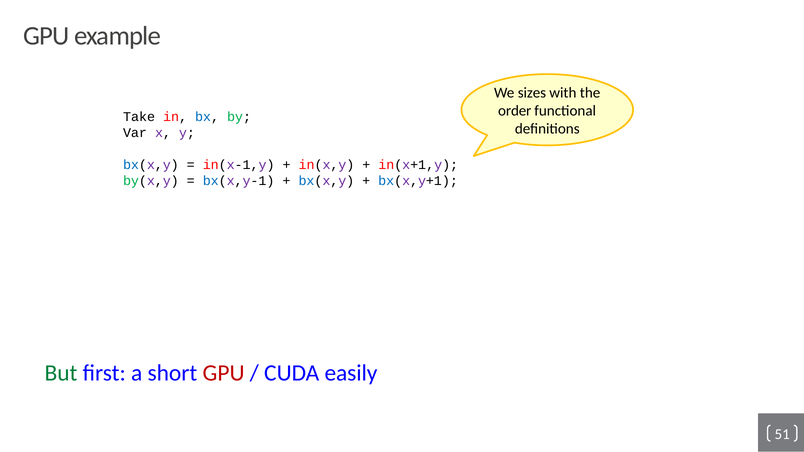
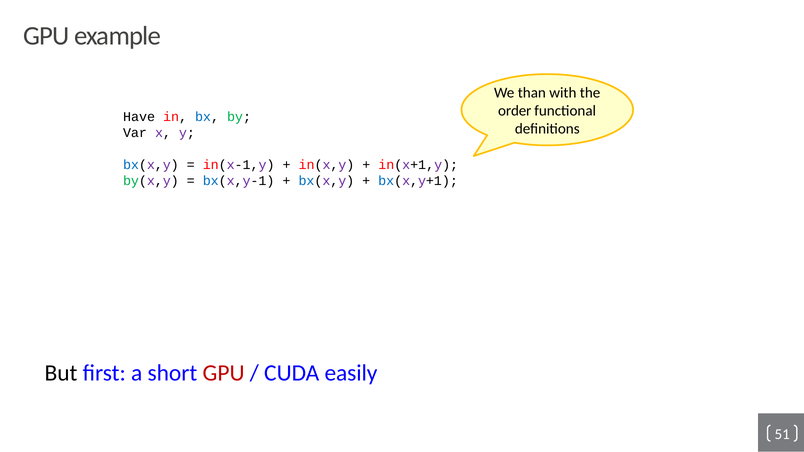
sizes: sizes -> than
Take: Take -> Have
But colour: green -> black
